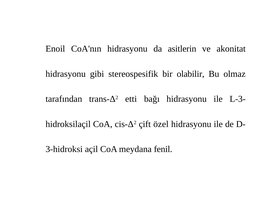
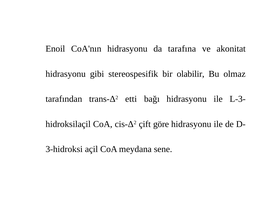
asitlerin: asitlerin -> tarafına
özel: özel -> göre
fenil: fenil -> sene
